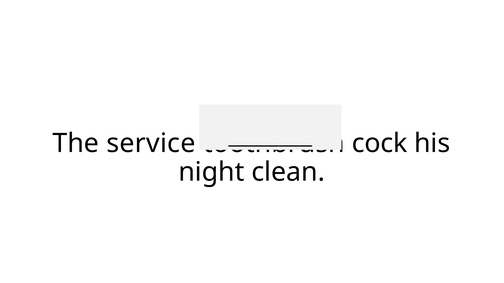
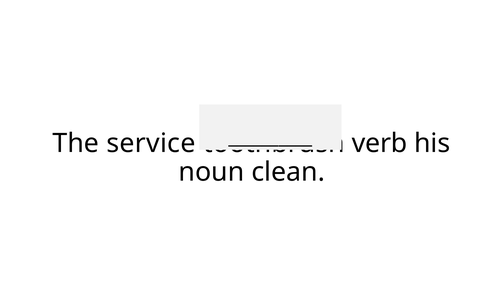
cock: cock -> verb
night: night -> noun
